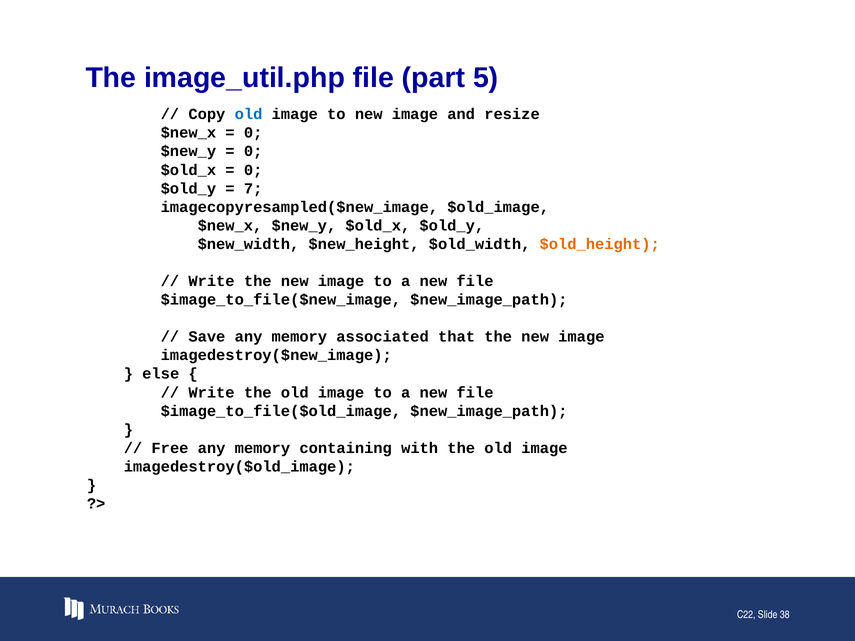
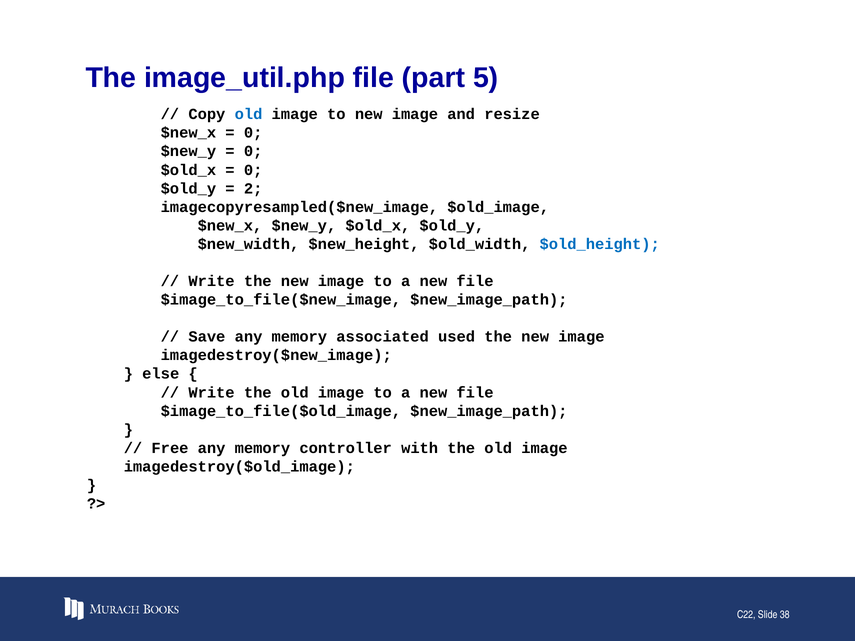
7: 7 -> 2
$old_height colour: orange -> blue
that: that -> used
containing: containing -> controller
